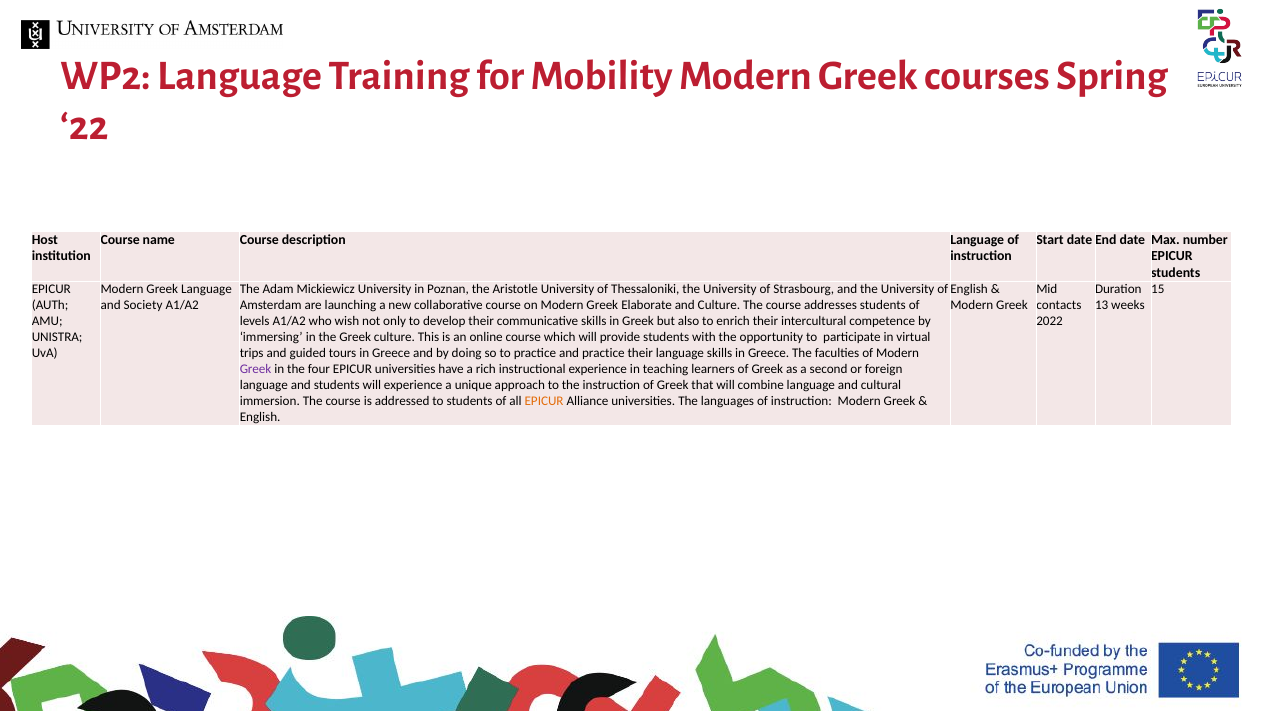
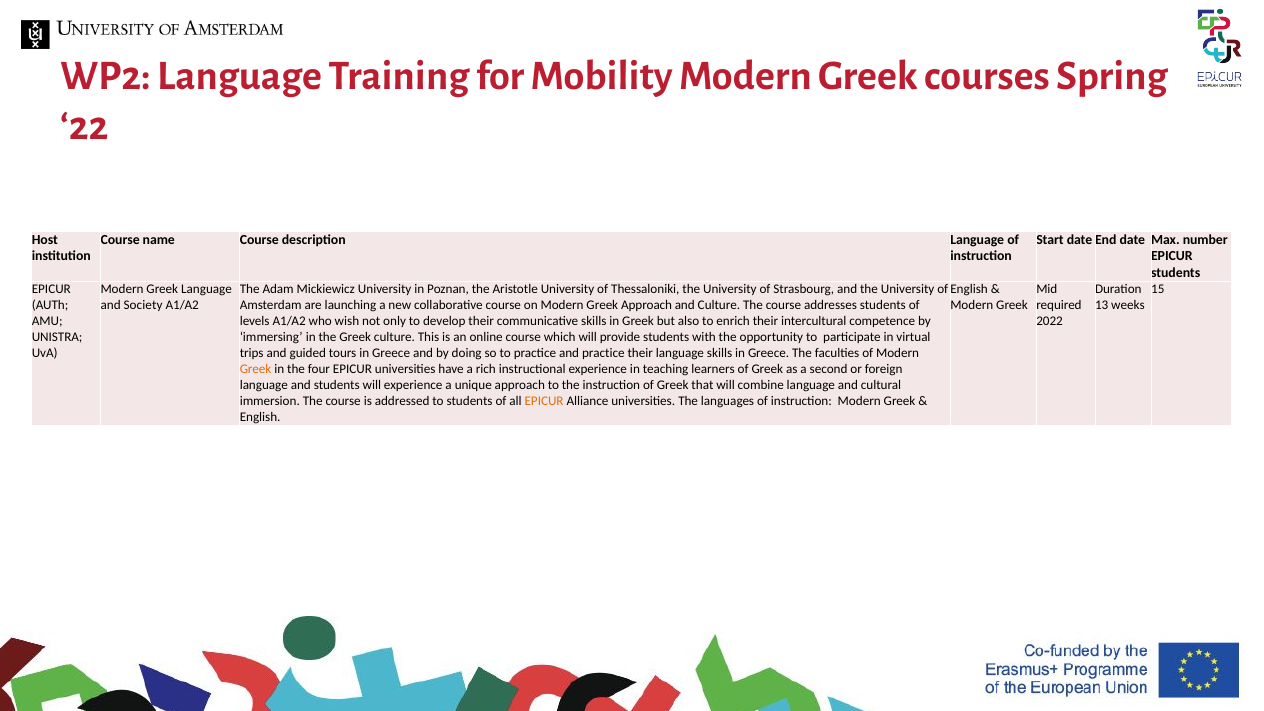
Greek Elaborate: Elaborate -> Approach
contacts: contacts -> required
Greek at (256, 369) colour: purple -> orange
